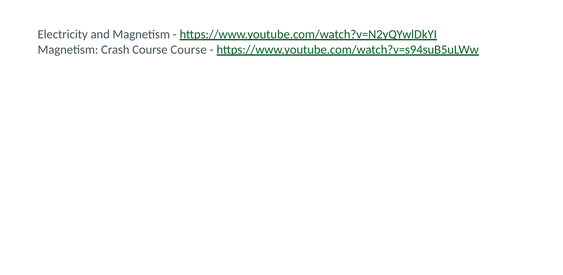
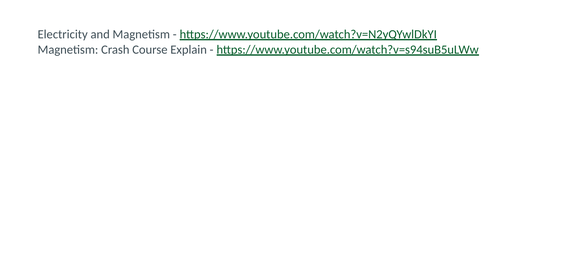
Course Course: Course -> Explain
